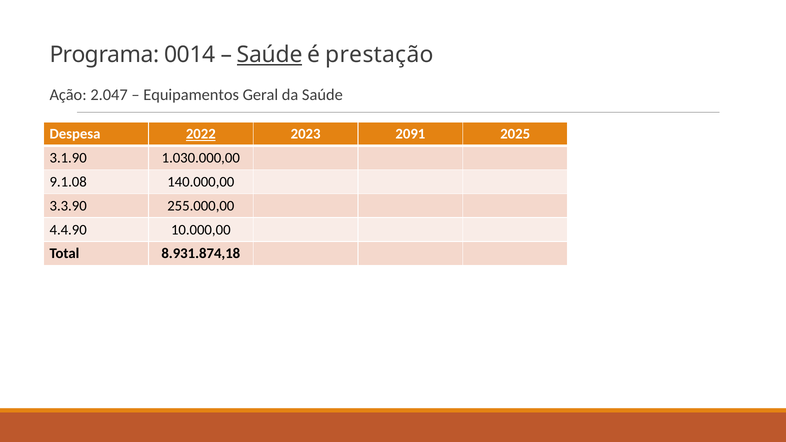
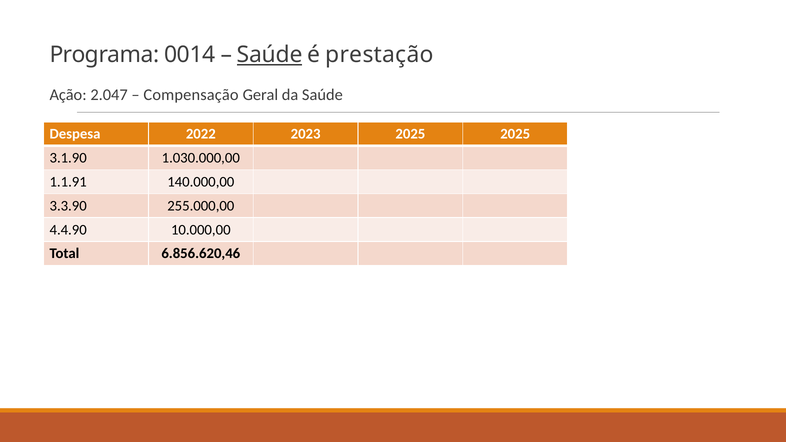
Equipamentos: Equipamentos -> Compensação
2022 underline: present -> none
2023 2091: 2091 -> 2025
9.1.08: 9.1.08 -> 1.1.91
8.931.874,18: 8.931.874,18 -> 6.856.620,46
